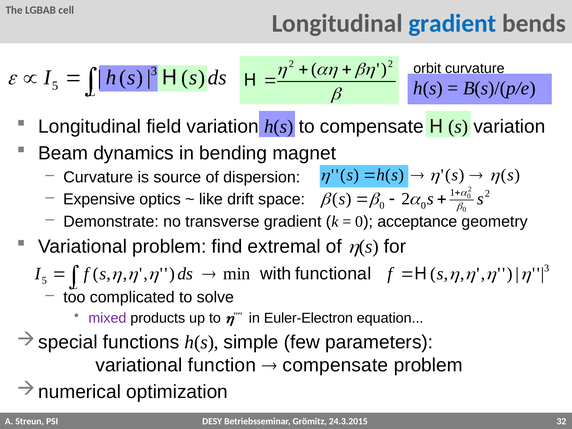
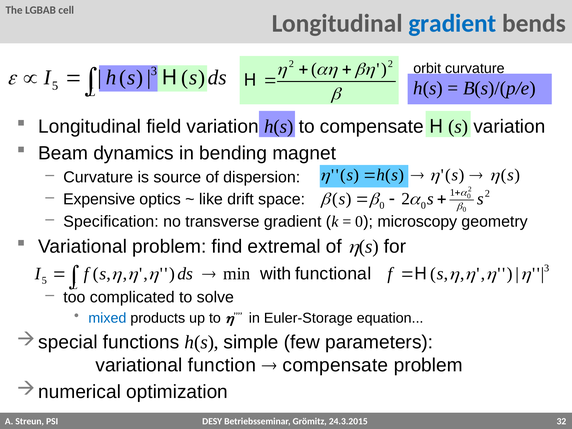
Demonstrate: Demonstrate -> Specification
acceptance: acceptance -> microscopy
mixed colour: purple -> blue
Euler-Electron: Euler-Electron -> Euler-Storage
